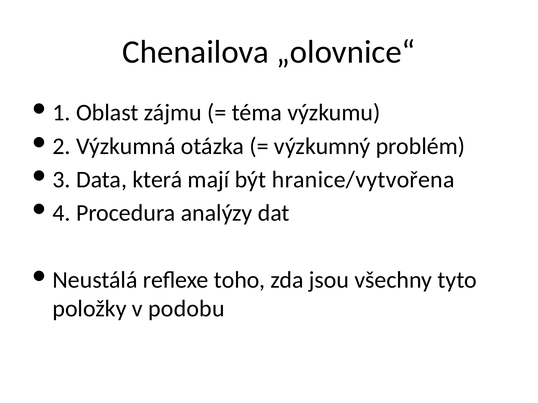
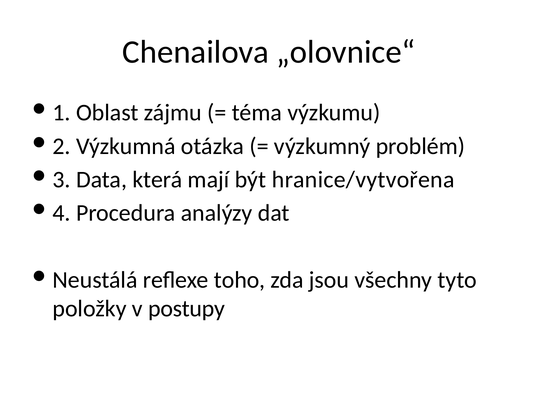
podobu: podobu -> postupy
